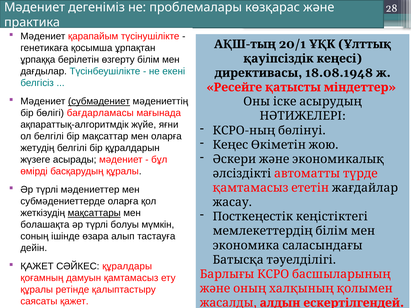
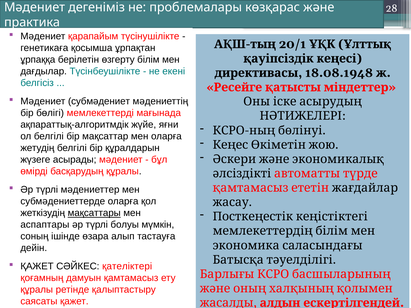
субмәдениет underline: present -> none
бағдарламасы: бағдарламасы -> мемлекеттерді
болашақта: болашақта -> аспаптары
құралдары: құралдары -> қателіктері
